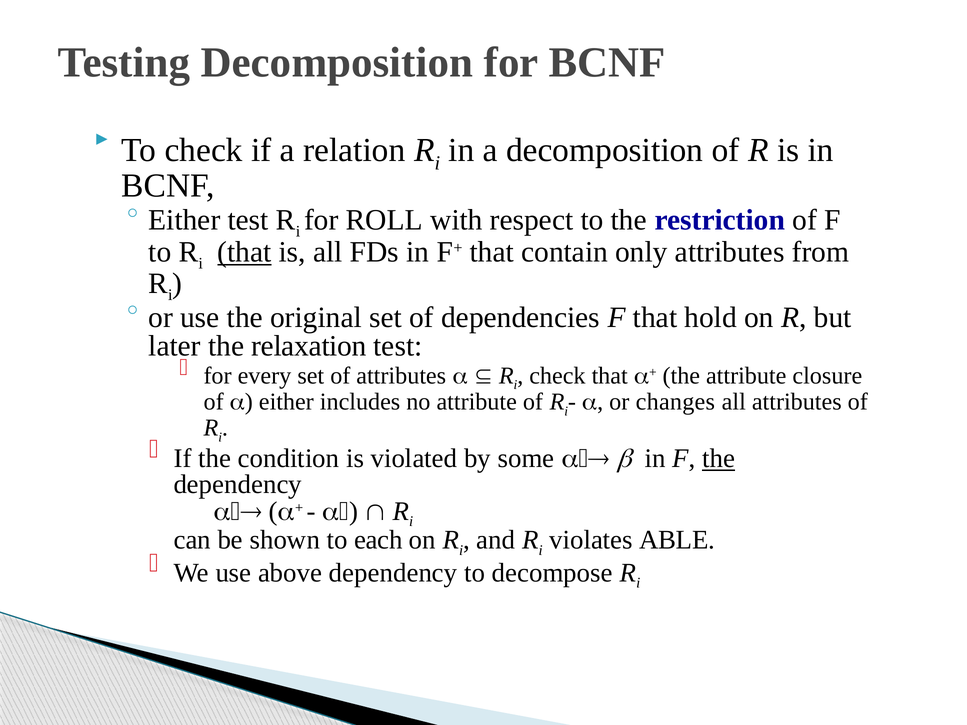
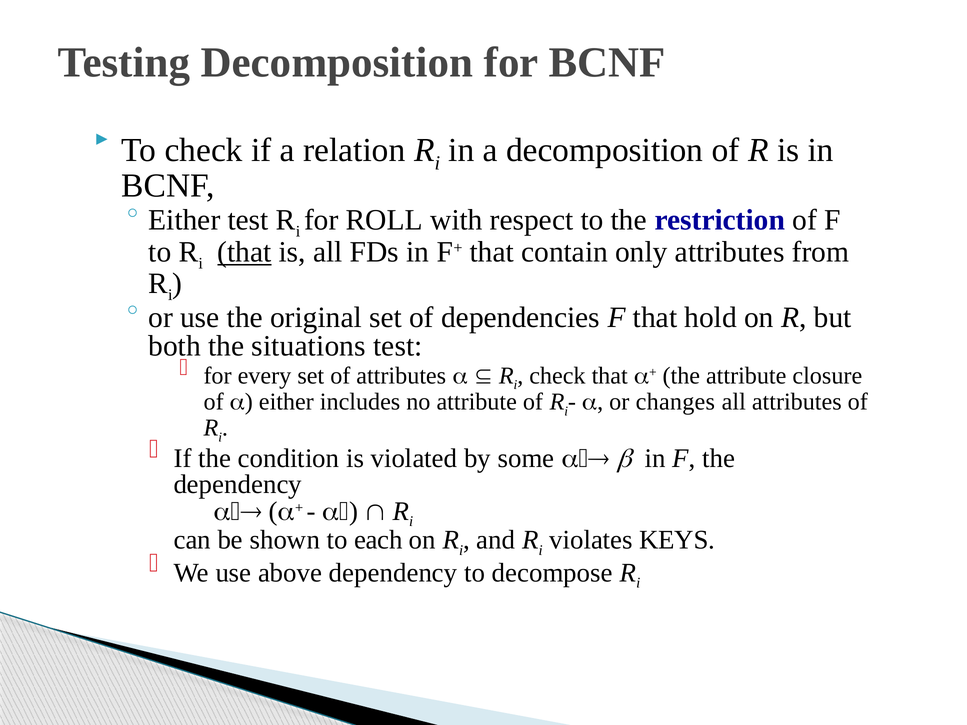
later: later -> both
relaxation: relaxation -> situations
the at (719, 459) underline: present -> none
ABLE: ABLE -> KEYS
